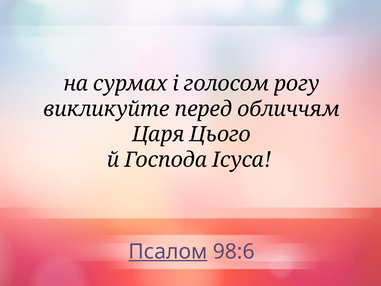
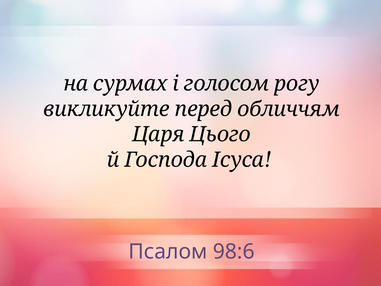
Псалом underline: present -> none
